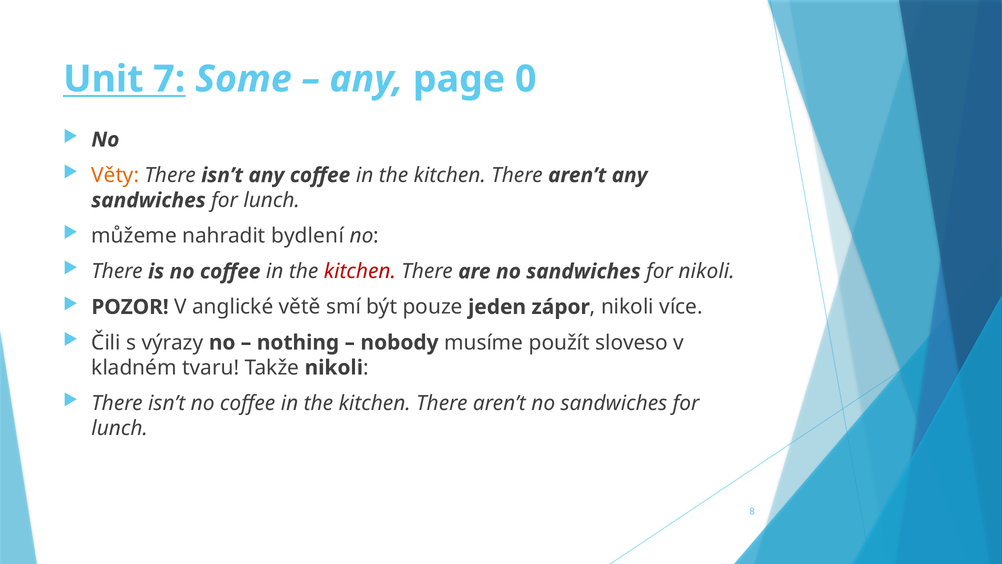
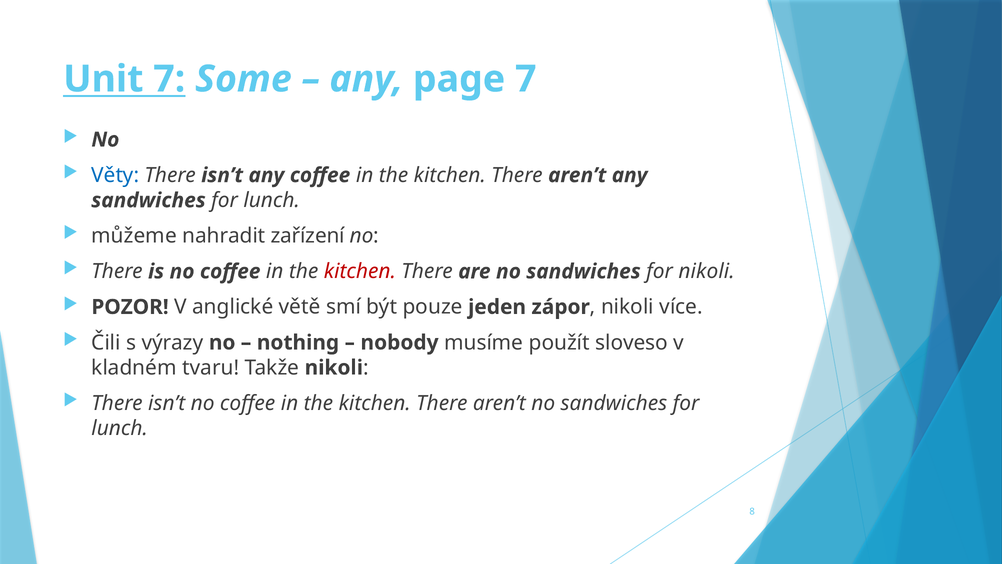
page 0: 0 -> 7
Věty colour: orange -> blue
bydlení: bydlení -> zařízení
